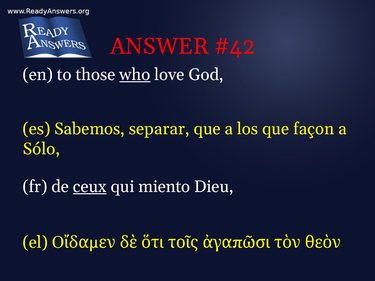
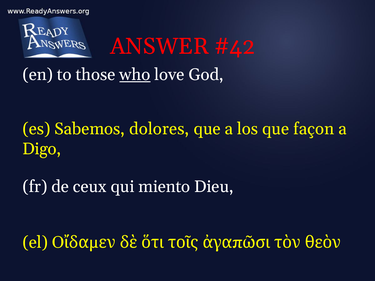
separar: separar -> dolores
Sólo: Sólo -> Digo
ceux underline: present -> none
